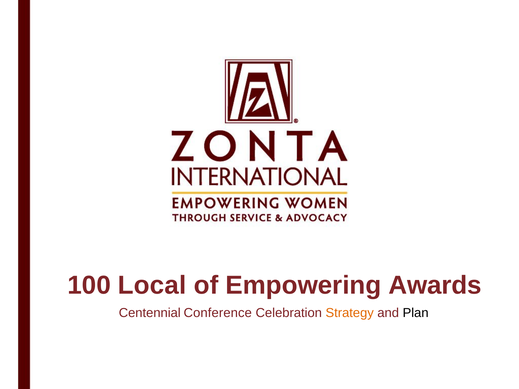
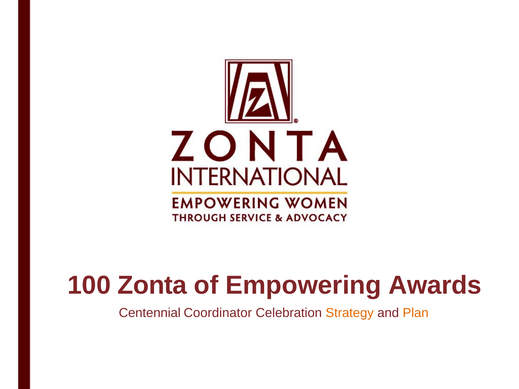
Local: Local -> Zonta
Conference: Conference -> Coordinator
Plan colour: black -> orange
